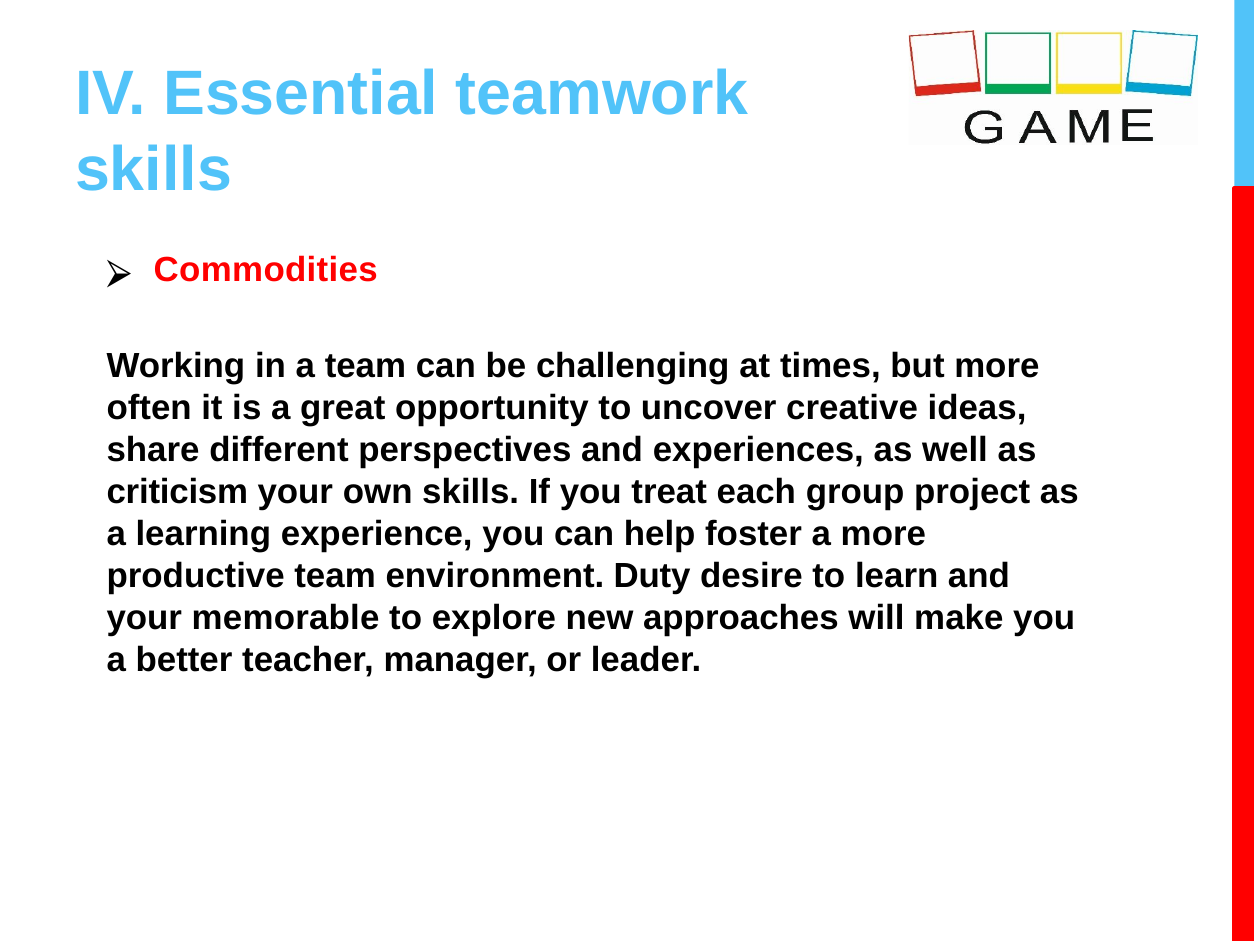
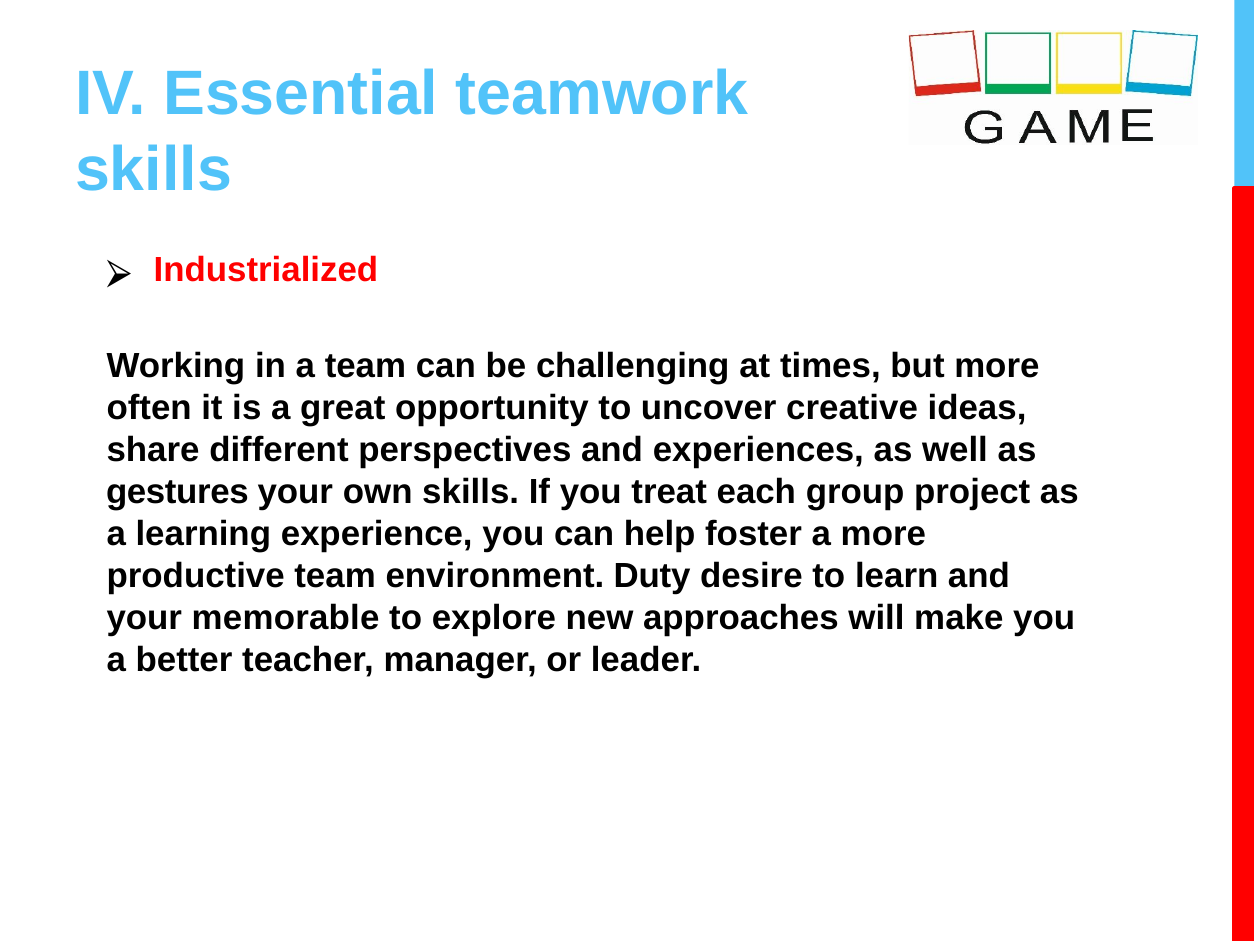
Commodities: Commodities -> Industrialized
criticism: criticism -> gestures
